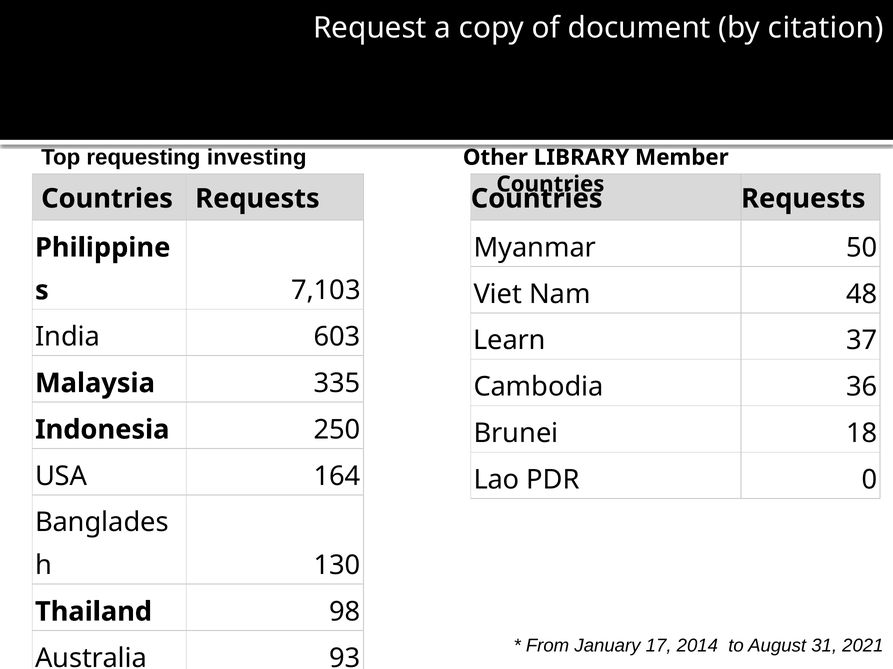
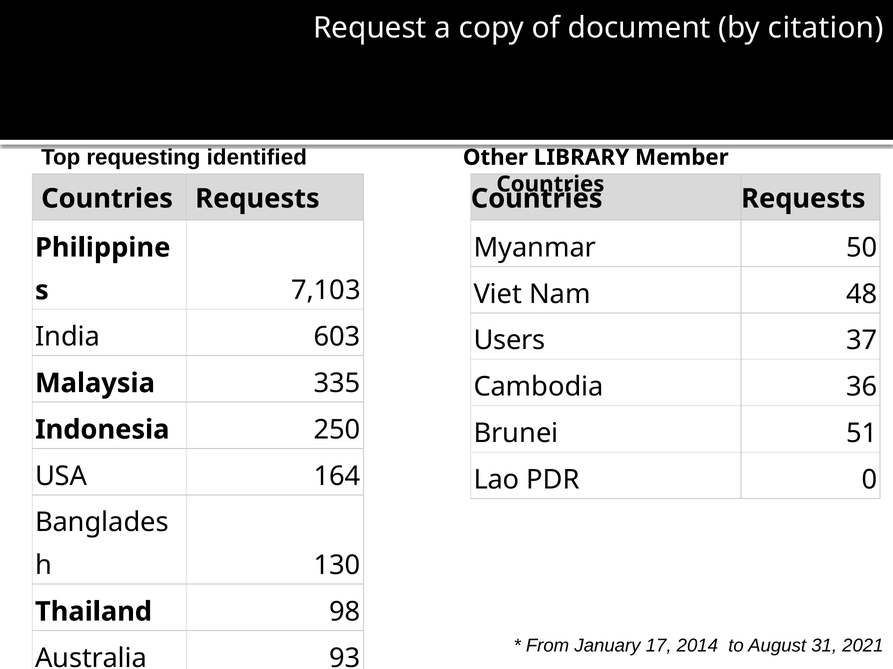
investing: investing -> identified
Learn: Learn -> Users
18: 18 -> 51
